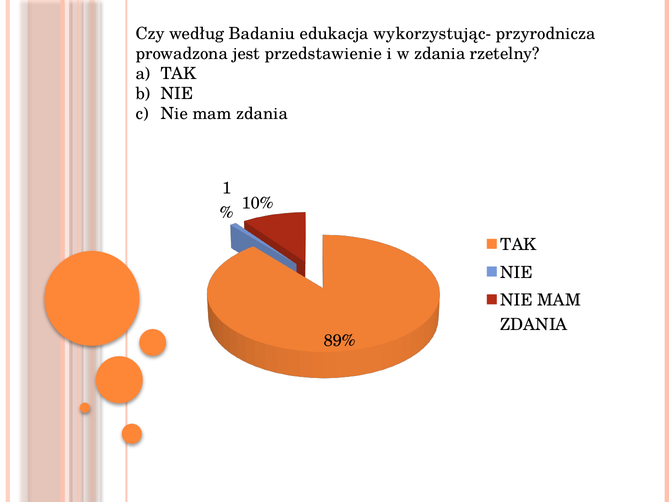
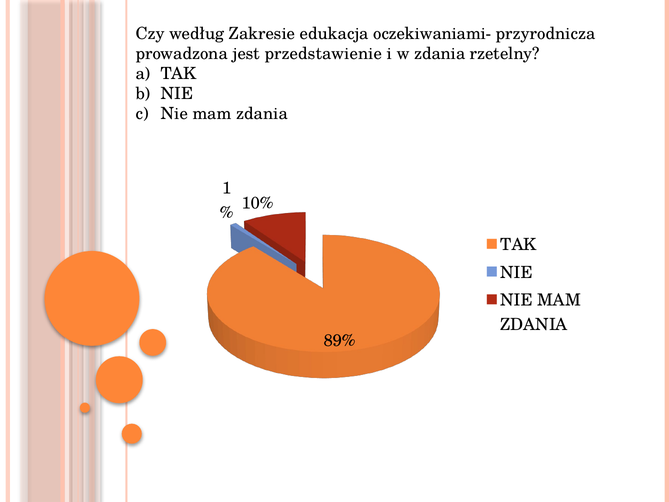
Badaniu: Badaniu -> Zakresie
wykorzystując-: wykorzystując- -> oczekiwaniami-
